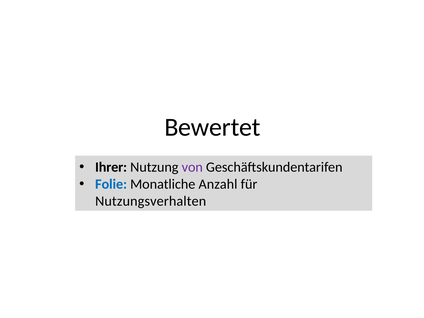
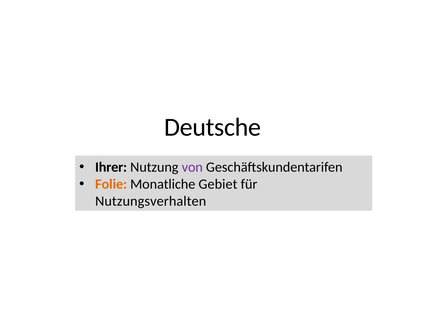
Bewertet: Bewertet -> Deutsche
Folie colour: blue -> orange
Anzahl: Anzahl -> Gebiet
